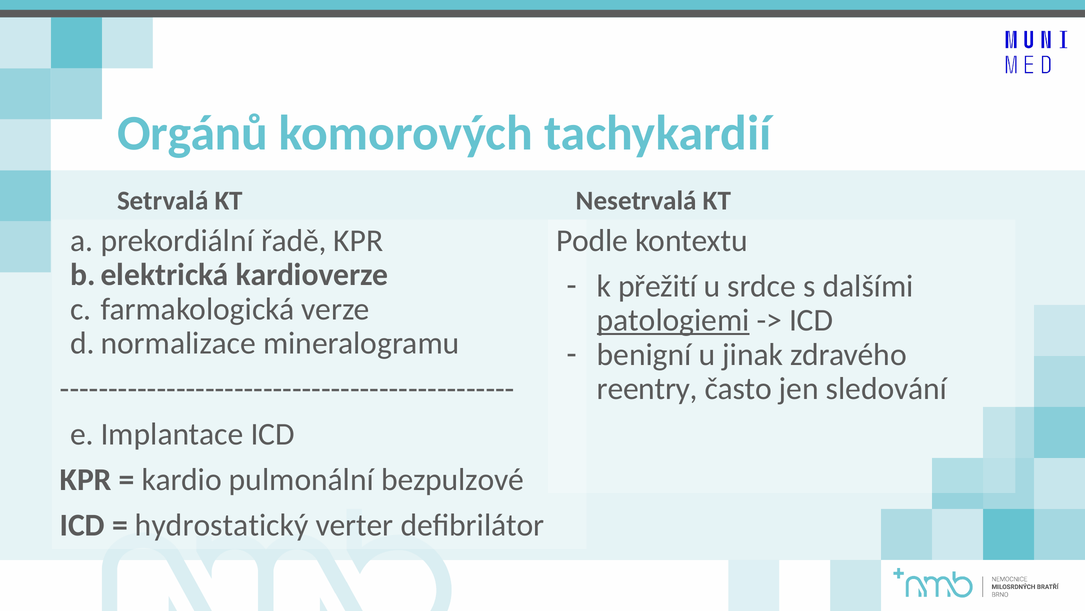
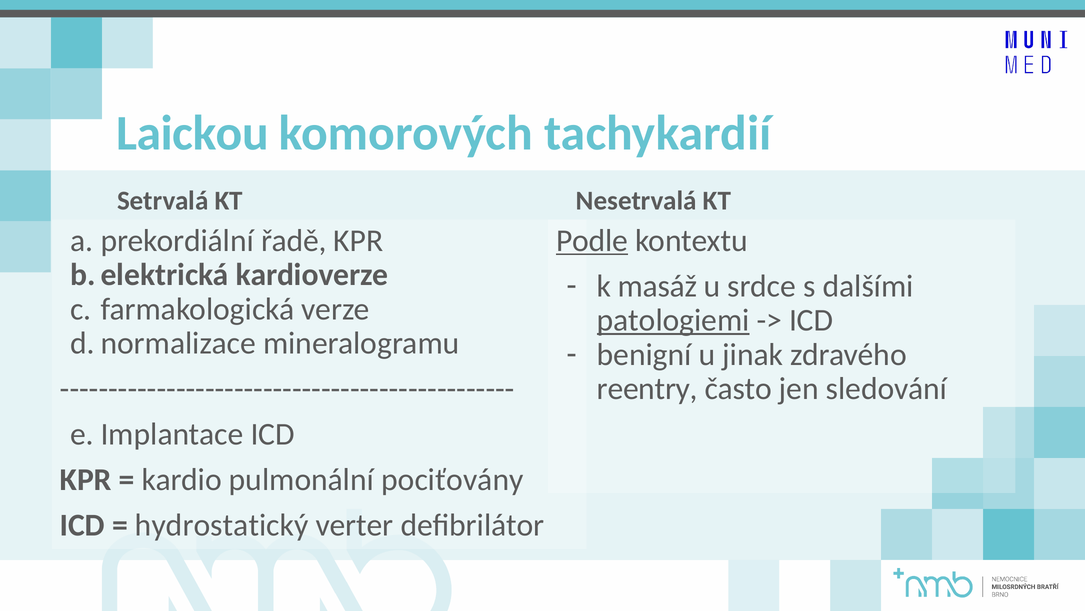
Orgánů: Orgánů -> Laickou
Podle underline: none -> present
přežití: přežití -> masáž
bezpulzové: bezpulzové -> pociťovány
